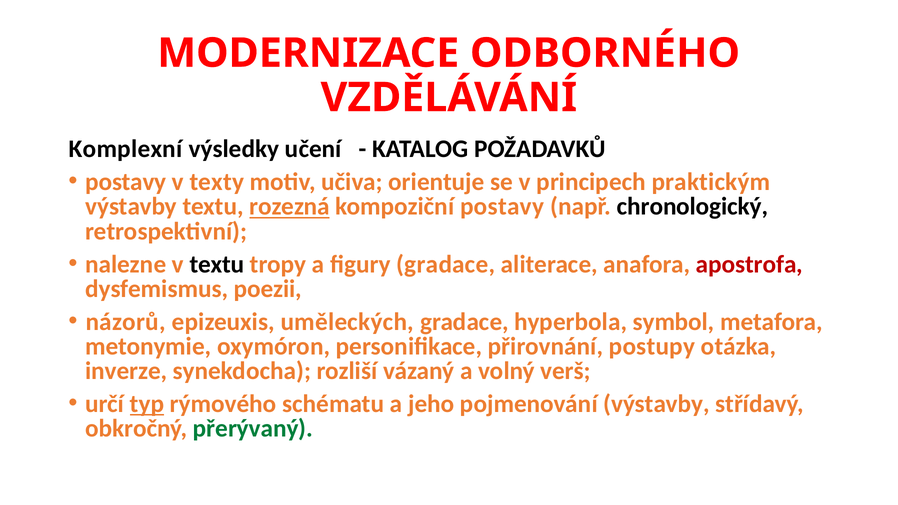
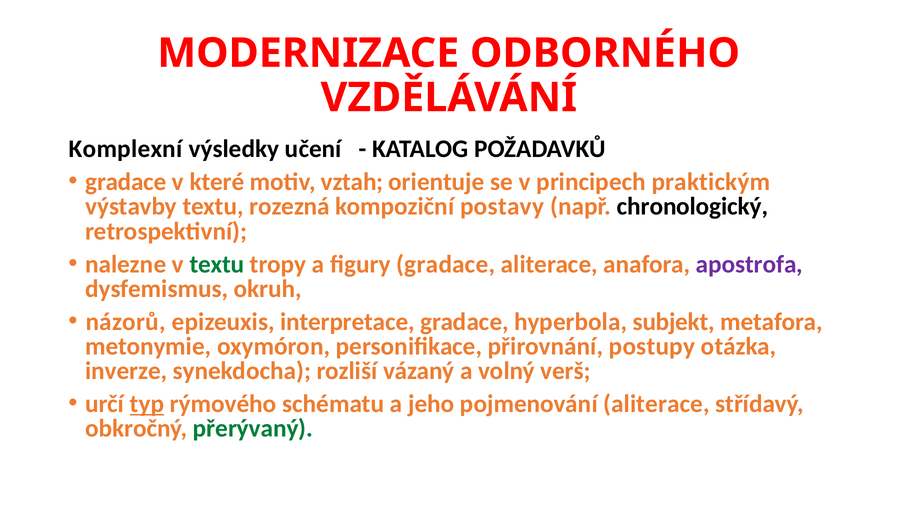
postavy at (126, 182): postavy -> gradace
texty: texty -> které
učiva: učiva -> vztah
rozezná underline: present -> none
textu at (217, 264) colour: black -> green
apostrofa colour: red -> purple
poezii: poezii -> okruh
uměleckých: uměleckých -> interpretace
symbol: symbol -> subjekt
pojmenování výstavby: výstavby -> aliterace
